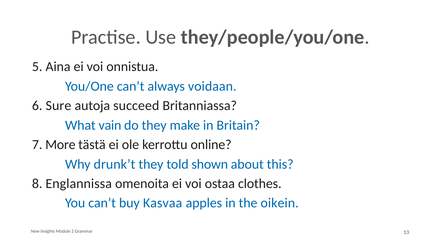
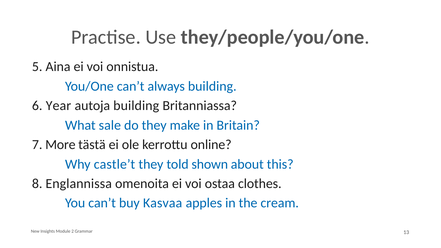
always voidaan: voidaan -> building
Sure: Sure -> Year
autoja succeed: succeed -> building
vain: vain -> sale
drunk’t: drunk’t -> castle’t
oikein: oikein -> cream
